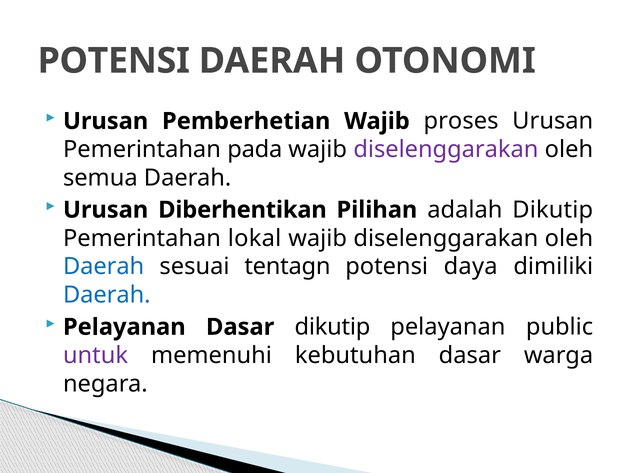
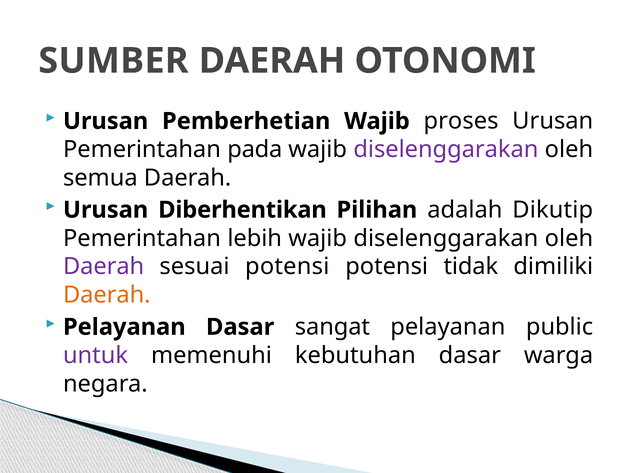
POTENSI at (114, 61): POTENSI -> SUMBER
lokal: lokal -> lebih
Daerah at (104, 267) colour: blue -> purple
sesuai tentagn: tentagn -> potensi
daya: daya -> tidak
Daerah at (107, 295) colour: blue -> orange
Dasar dikutip: dikutip -> sangat
